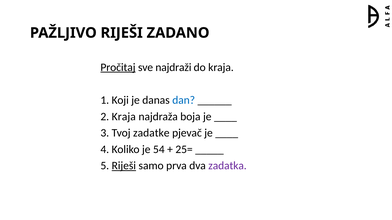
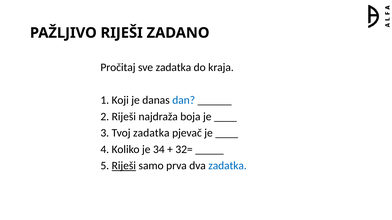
Pročitaj underline: present -> none
sve najdraži: najdraži -> zadatka
2 Kraja: Kraja -> Riješi
Tvoj zadatke: zadatke -> zadatka
54: 54 -> 34
25=: 25= -> 32=
zadatka at (227, 166) colour: purple -> blue
